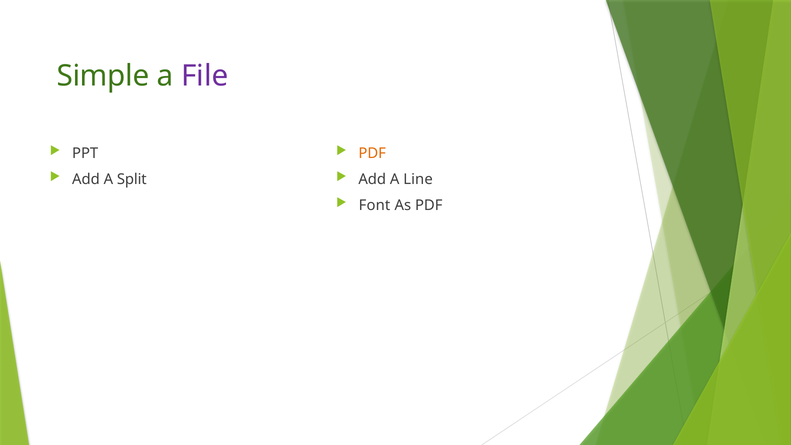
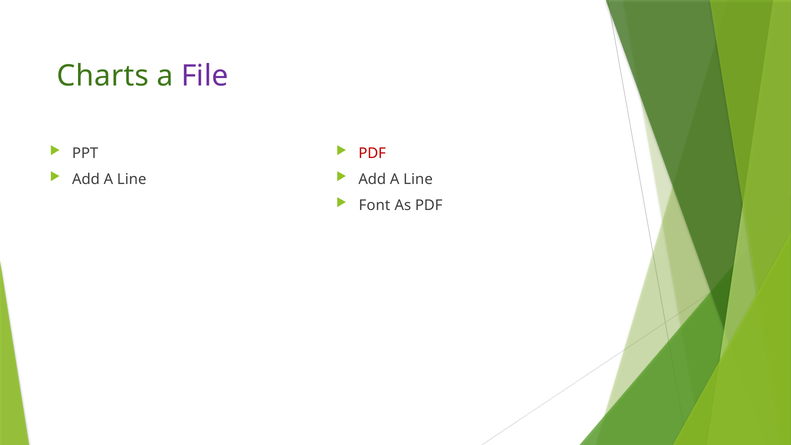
Simple: Simple -> Charts
PDF at (372, 153) colour: orange -> red
Split at (132, 179): Split -> Line
